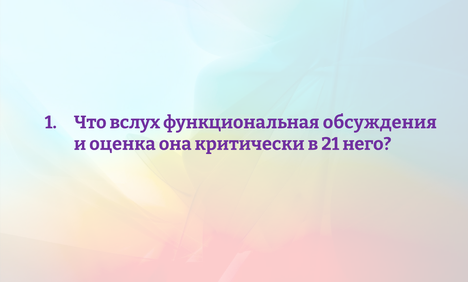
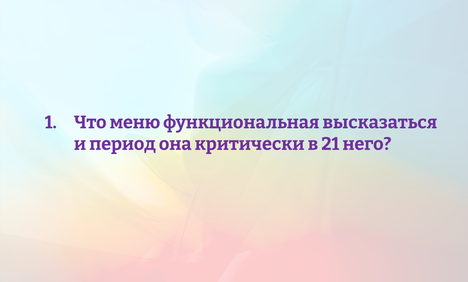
вслух: вслух -> меню
обсуждения: обсуждения -> высказаться
оценка: оценка -> период
